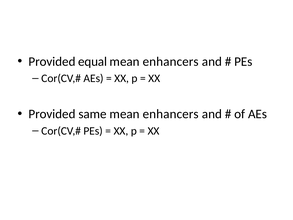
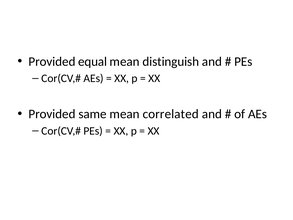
enhancers at (171, 61): enhancers -> distinguish
same mean enhancers: enhancers -> correlated
